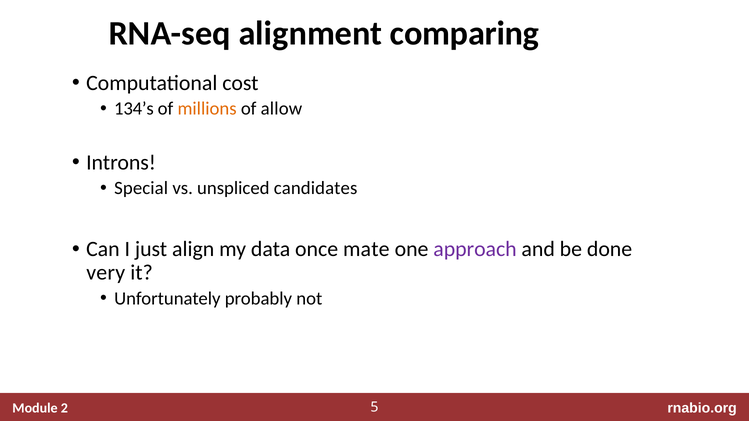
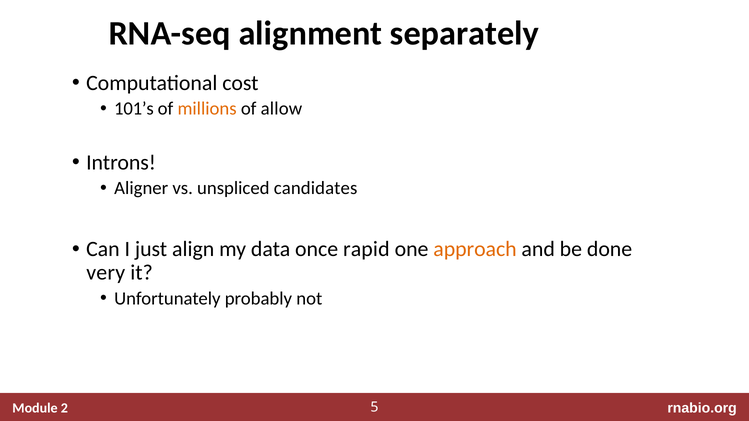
comparing: comparing -> separately
134’s: 134’s -> 101’s
Special: Special -> Aligner
mate: mate -> rapid
approach colour: purple -> orange
